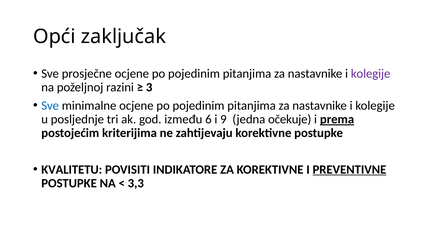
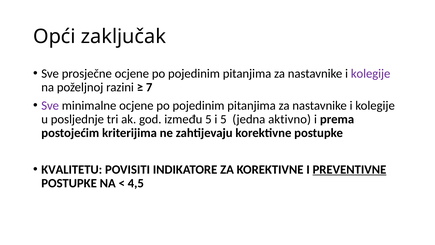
3: 3 -> 7
Sve at (50, 105) colour: blue -> purple
između 6: 6 -> 5
i 9: 9 -> 5
očekuje: očekuje -> aktivno
prema underline: present -> none
3,3: 3,3 -> 4,5
